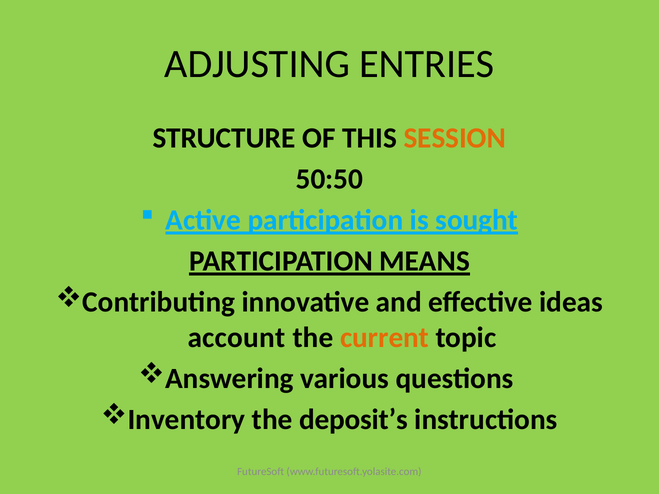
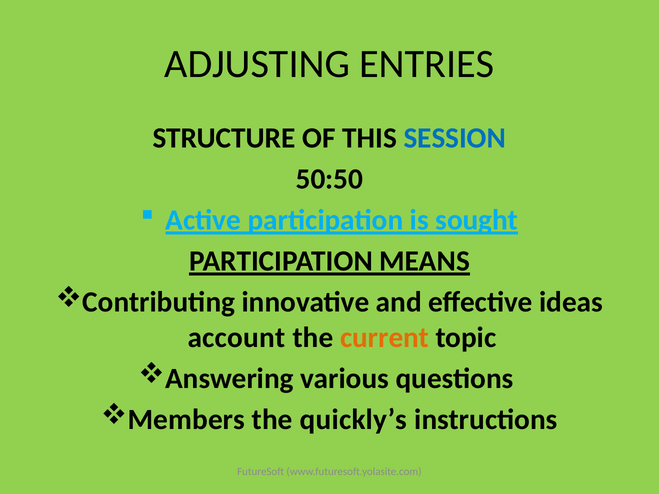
SESSION colour: orange -> blue
Inventory: Inventory -> Members
deposit’s: deposit’s -> quickly’s
